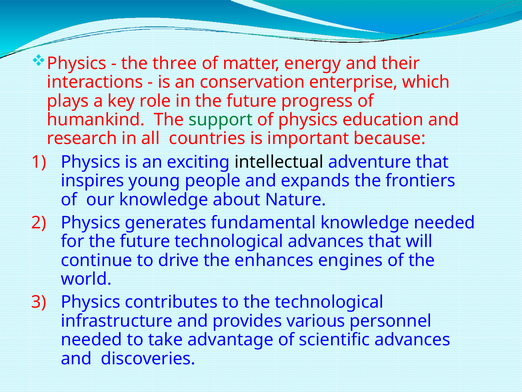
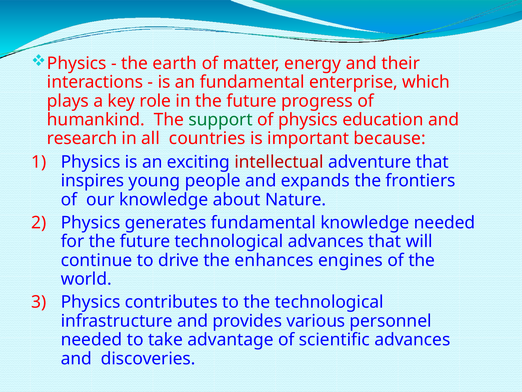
three: three -> earth
an conservation: conservation -> fundamental
intellectual colour: black -> red
